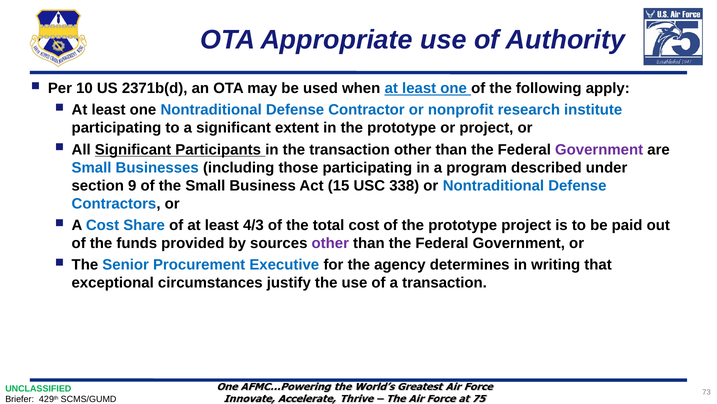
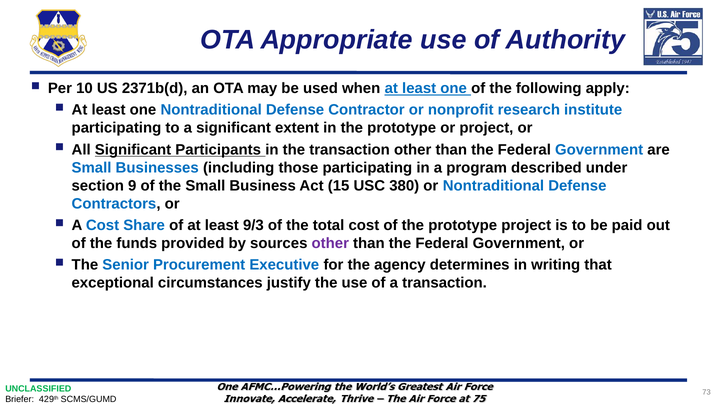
Government at (599, 149) colour: purple -> blue
338: 338 -> 380
4/3: 4/3 -> 9/3
